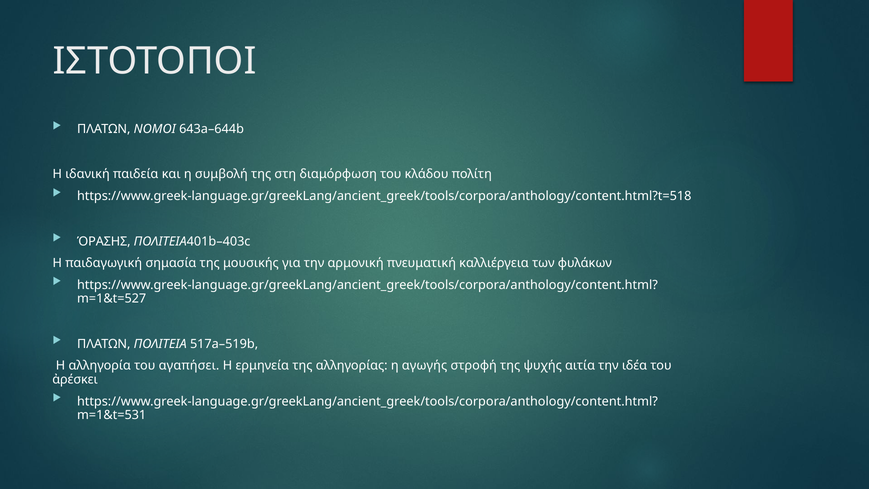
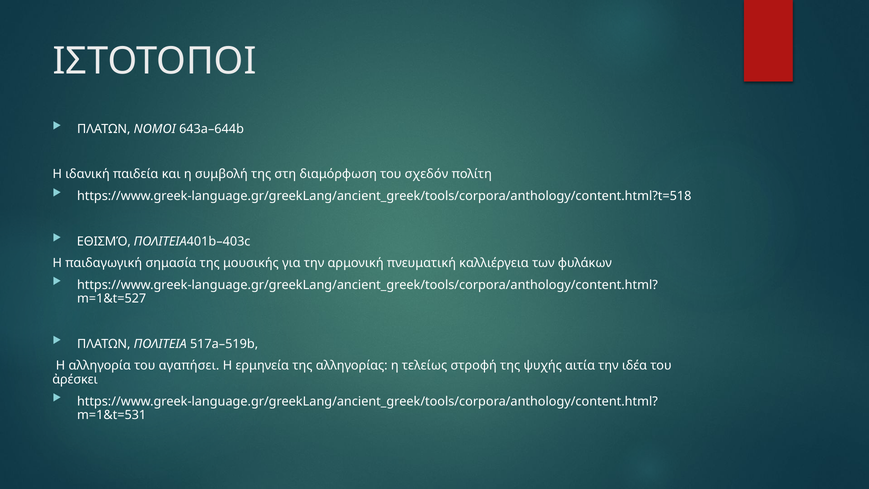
κλάδου: κλάδου -> σχεδόν
ΌΡΑΣΗΣ: ΌΡΑΣΗΣ -> ΕΘΙΣΜΌ
αγωγής: αγωγής -> τελείως
